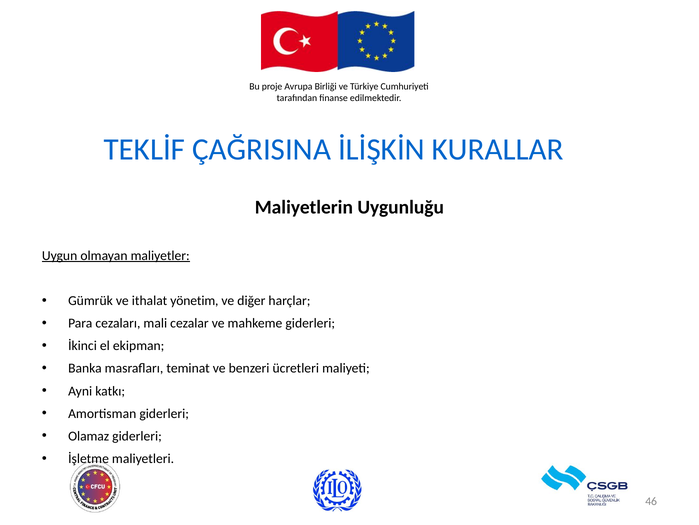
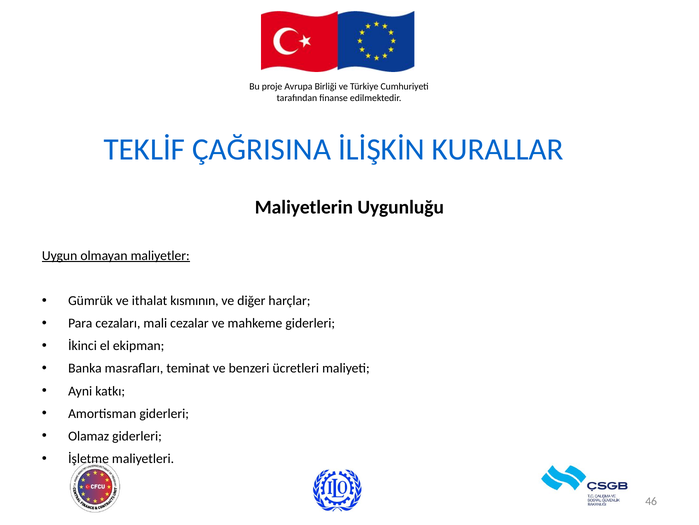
yönetim: yönetim -> kısmının
